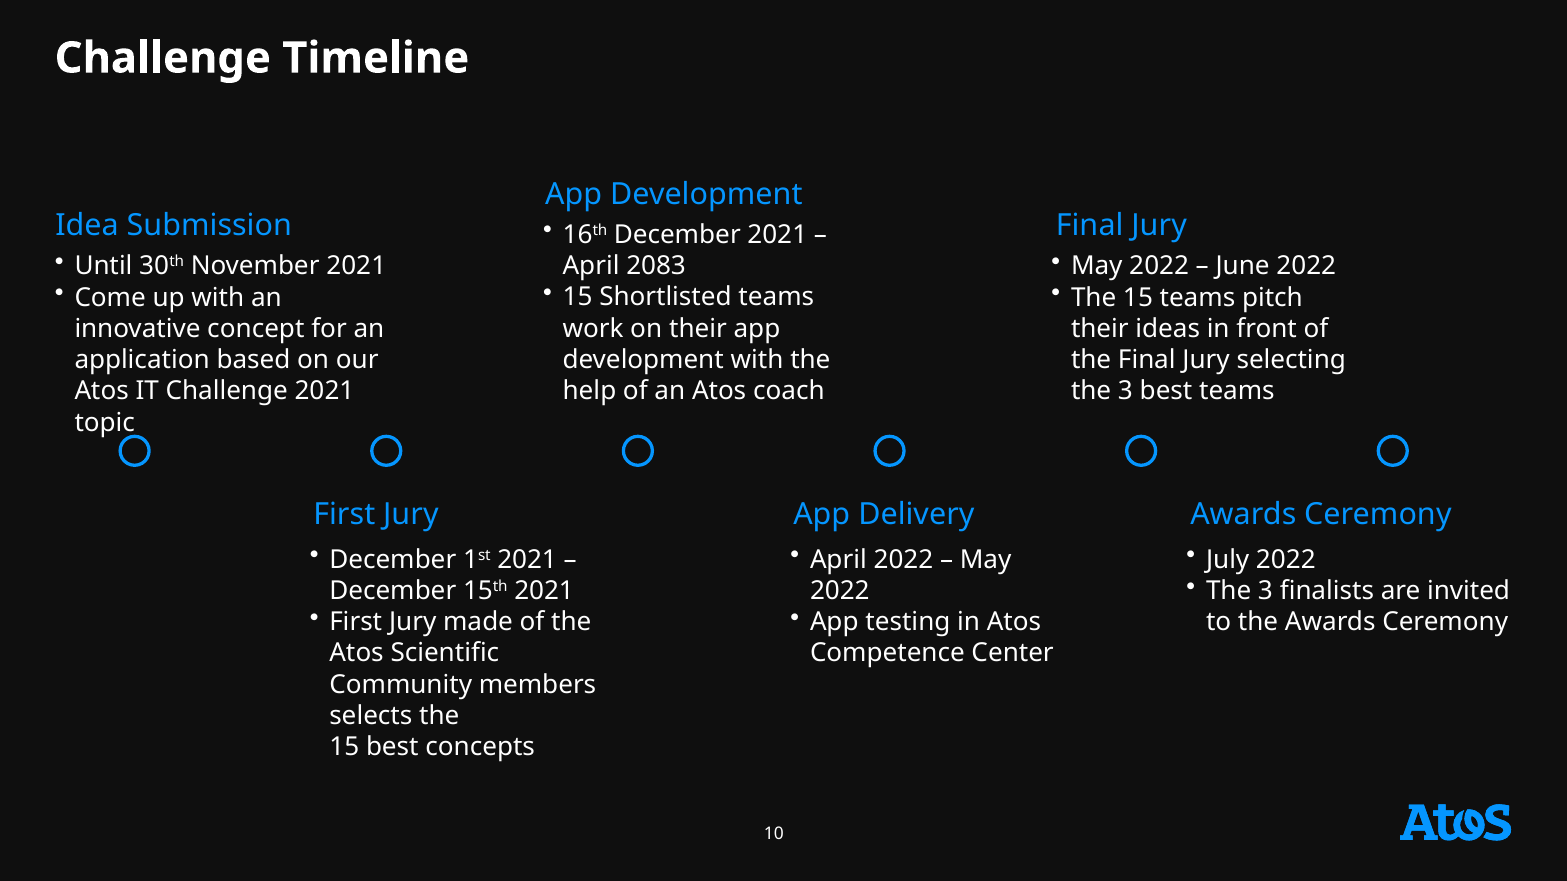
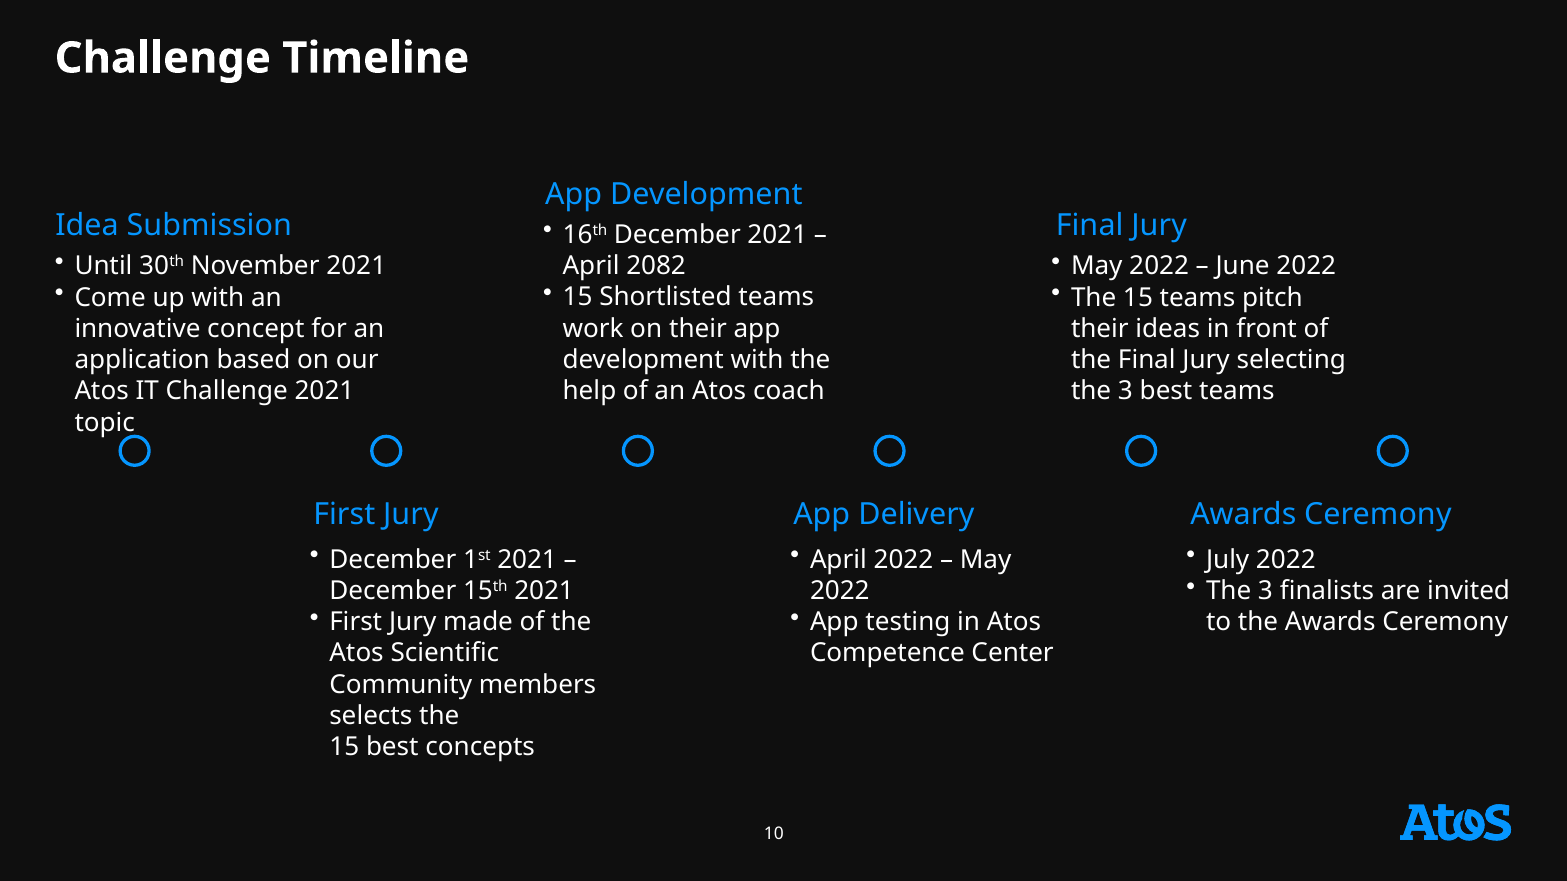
2083: 2083 -> 2082
